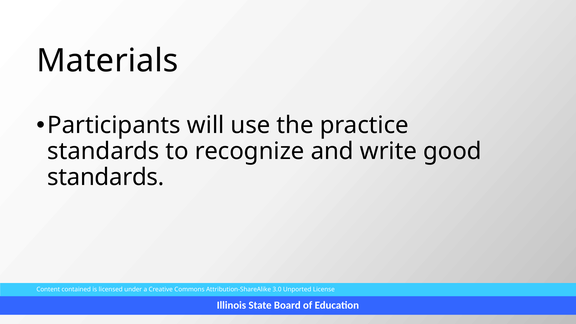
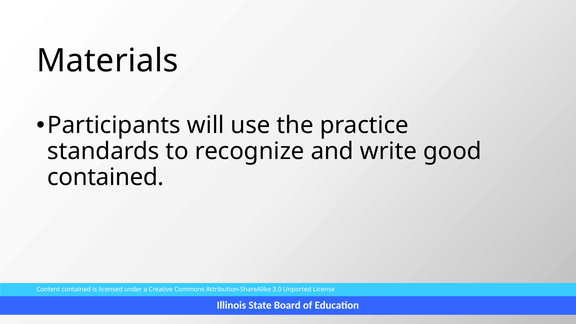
standards at (106, 177): standards -> contained
